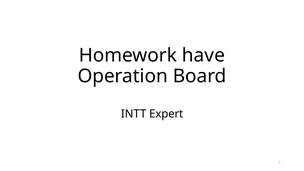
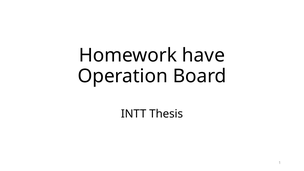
Expert: Expert -> Thesis
